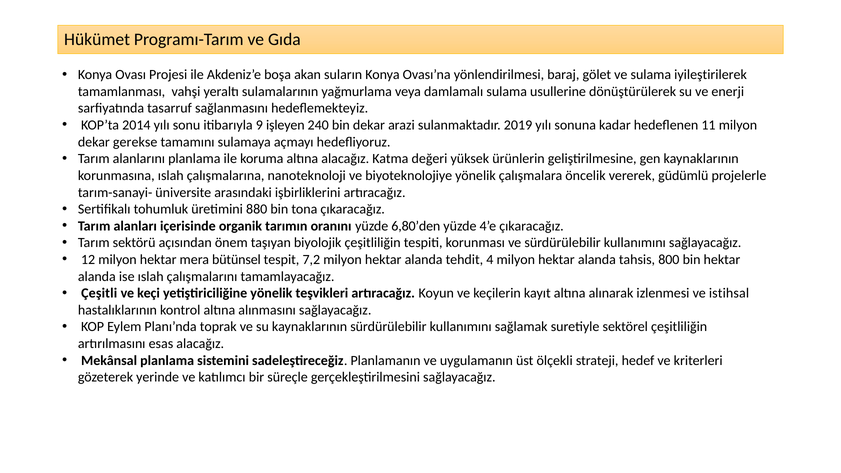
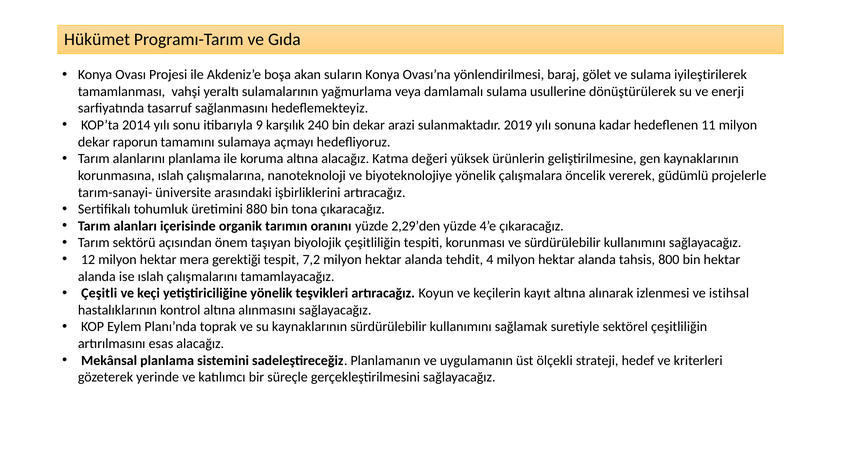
işleyen: işleyen -> karşılık
gerekse: gerekse -> raporun
6,80’den: 6,80’den -> 2,29’den
bütünsel: bütünsel -> gerektiği
